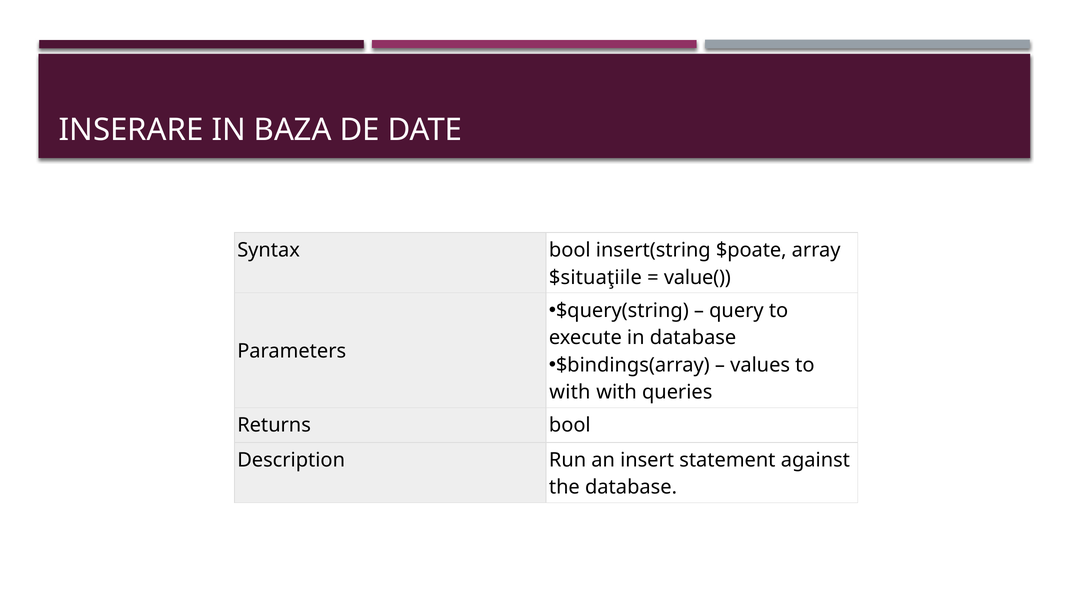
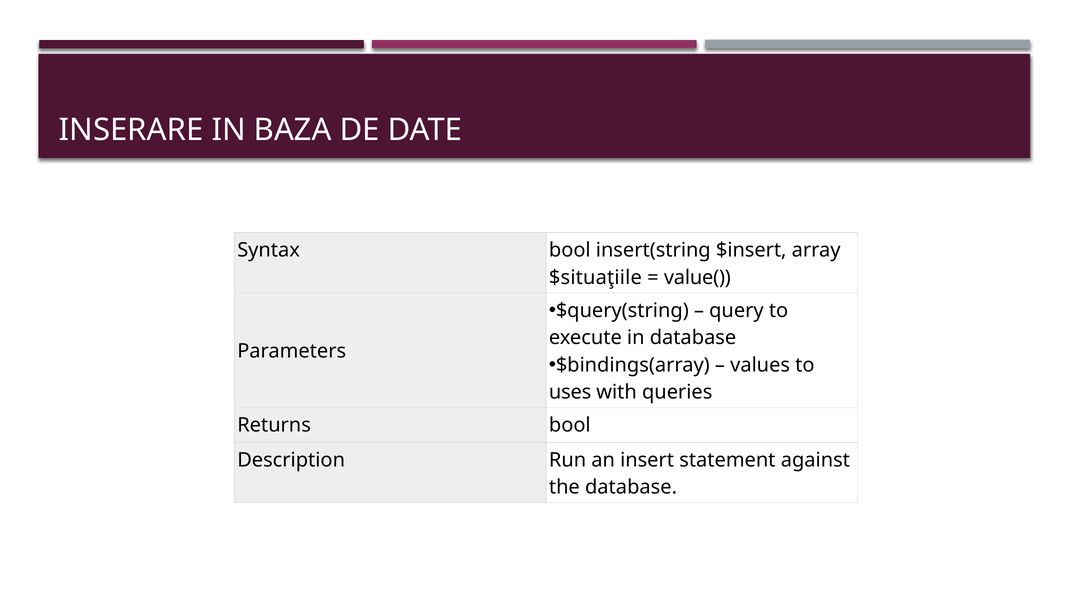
$poate: $poate -> $insert
with at (570, 392): with -> uses
